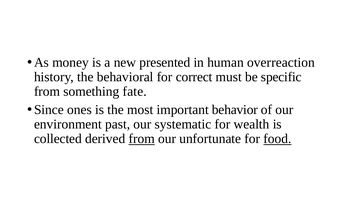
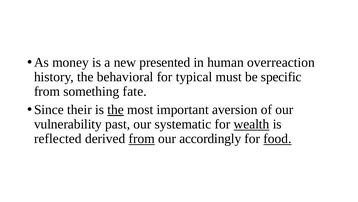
correct: correct -> typical
ones: ones -> their
the at (116, 109) underline: none -> present
behavior: behavior -> aversion
environment: environment -> vulnerability
wealth underline: none -> present
collected: collected -> reflected
unfortunate: unfortunate -> accordingly
